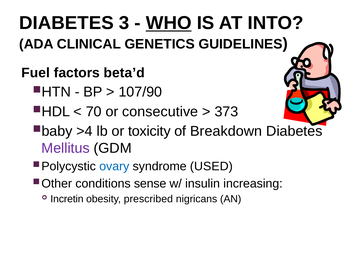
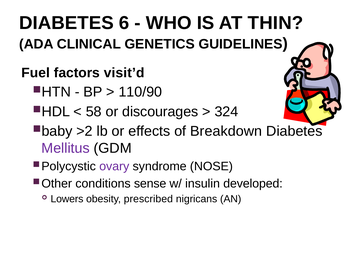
3: 3 -> 6
WHO underline: present -> none
INTO: INTO -> THIN
beta’d: beta’d -> visit’d
107/90: 107/90 -> 110/90
70: 70 -> 58
consecutive: consecutive -> discourages
373: 373 -> 324
>4: >4 -> >2
toxicity: toxicity -> effects
ovary colour: blue -> purple
USED: USED -> NOSE
increasing: increasing -> developed
Incretin: Incretin -> Lowers
